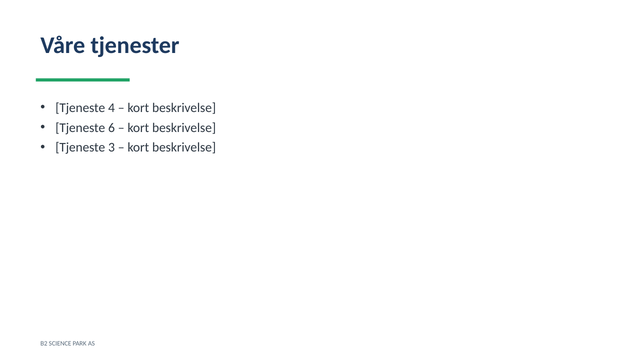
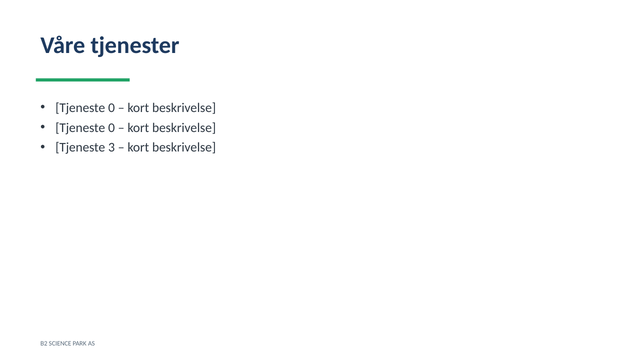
4 at (112, 108): 4 -> 0
6 at (112, 128): 6 -> 0
